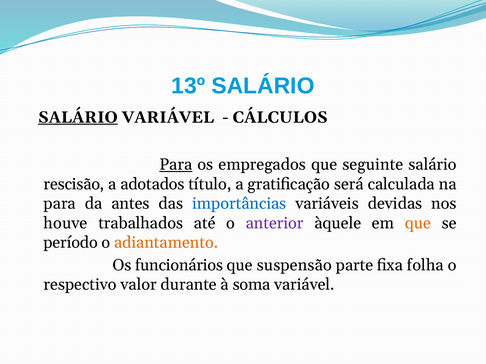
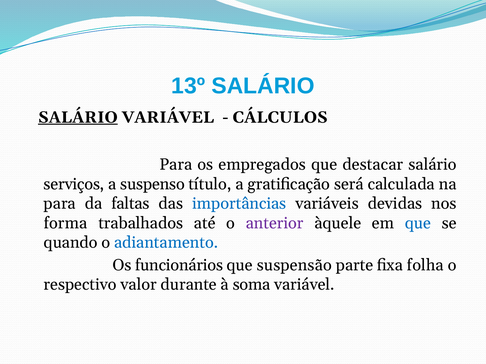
Para at (176, 165) underline: present -> none
seguinte: seguinte -> destacar
rescisão: rescisão -> serviços
adotados: adotados -> suspenso
antes: antes -> faltas
houve: houve -> forma
que at (418, 223) colour: orange -> blue
período: período -> quando
adiantamento colour: orange -> blue
